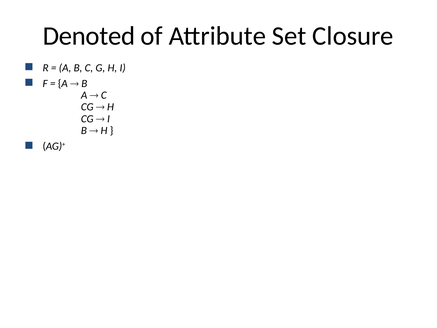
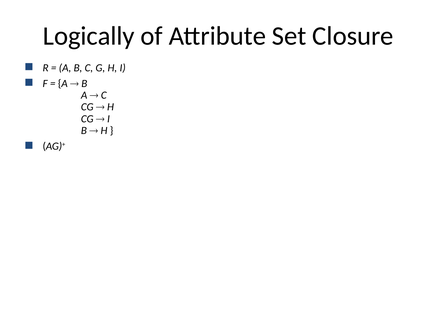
Denoted: Denoted -> Logically
